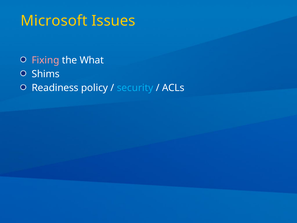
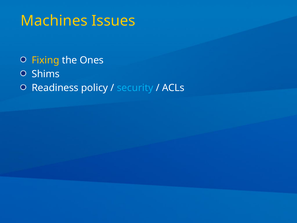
Microsoft: Microsoft -> Machines
Fixing colour: pink -> yellow
What: What -> Ones
